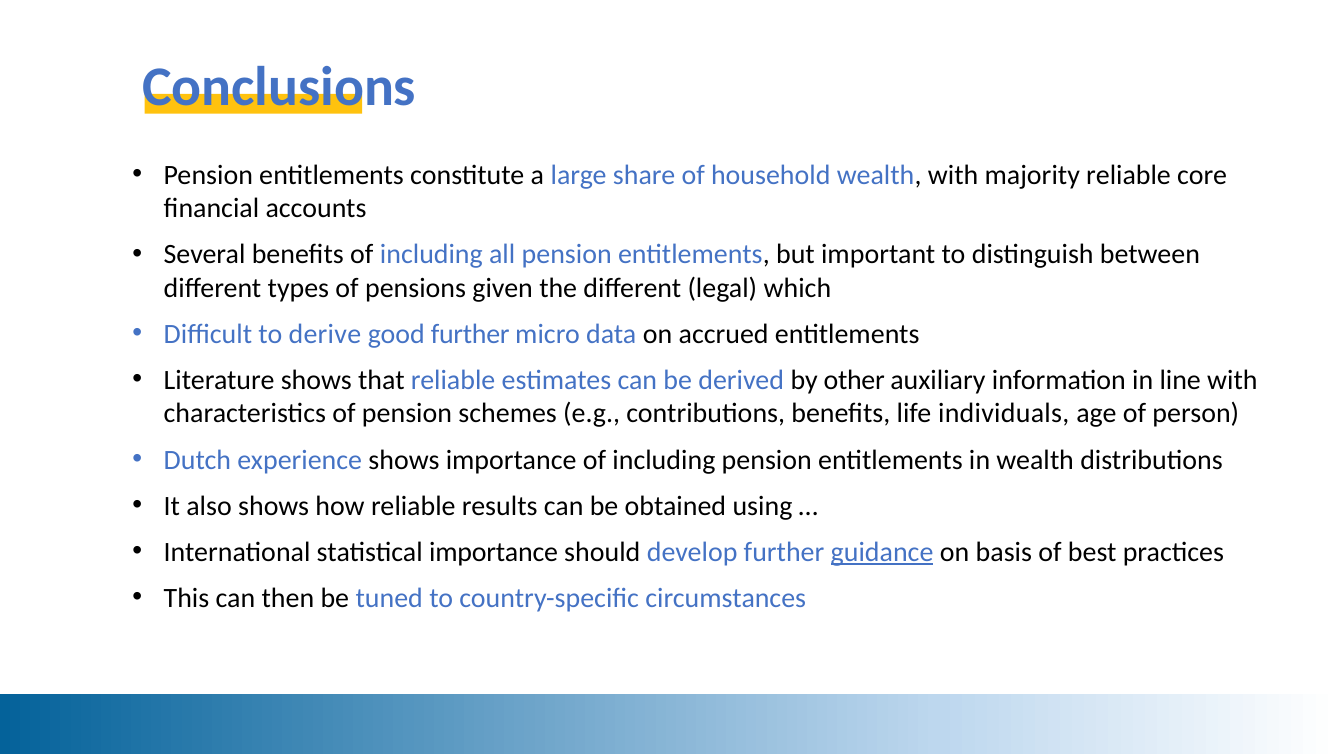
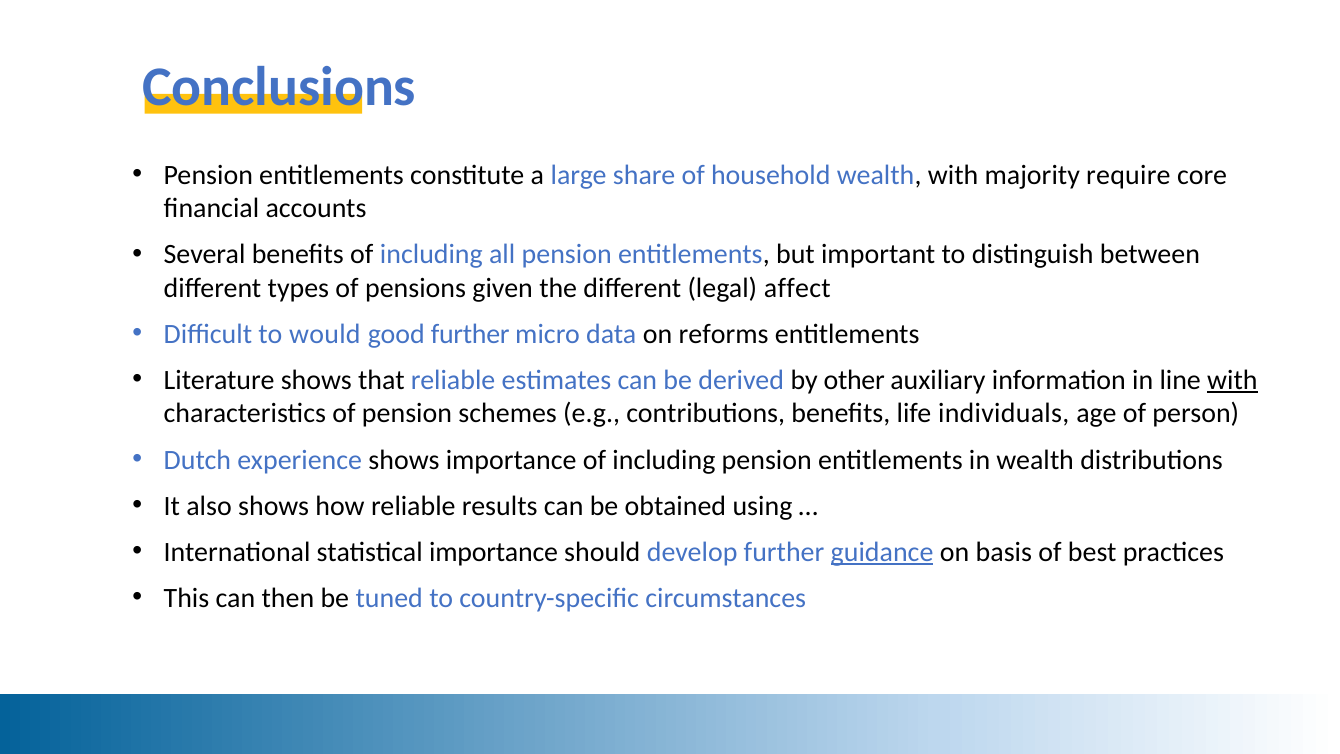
majority reliable: reliable -> require
which: which -> affect
derive: derive -> would
accrued: accrued -> reforms
with at (1232, 380) underline: none -> present
